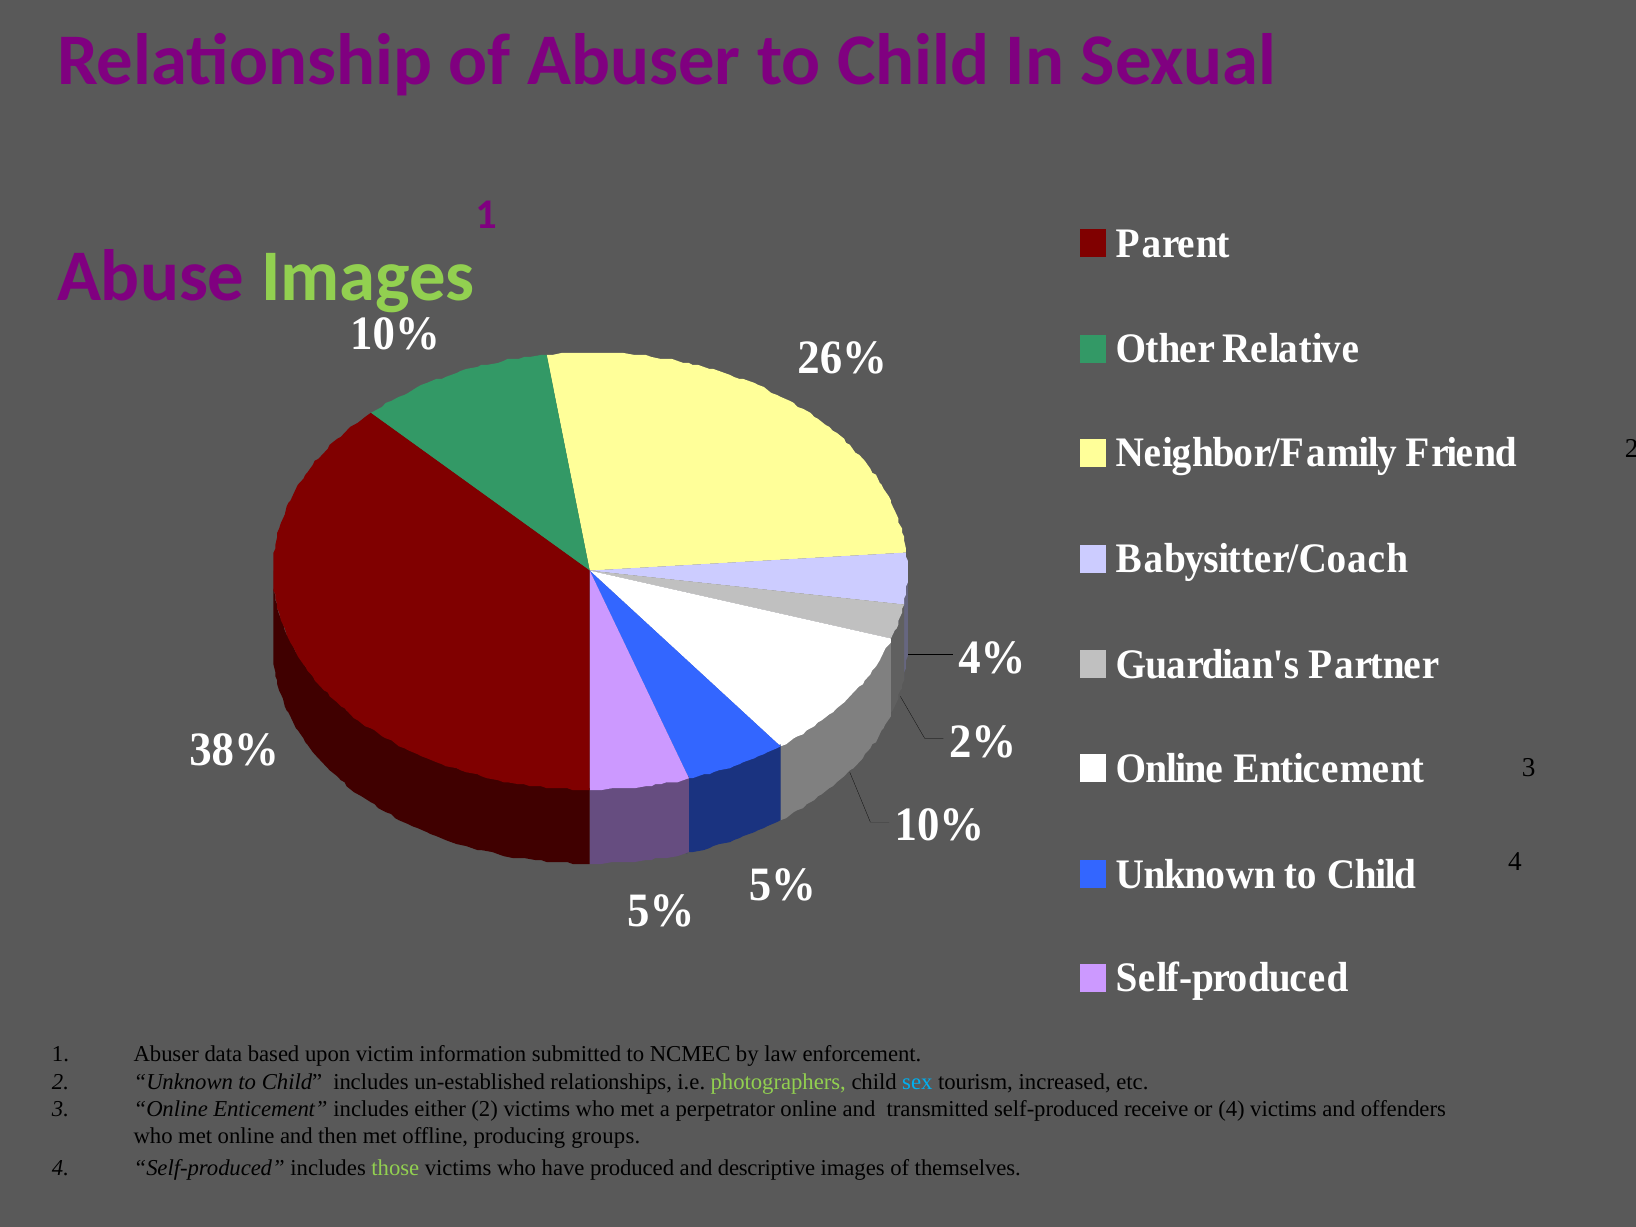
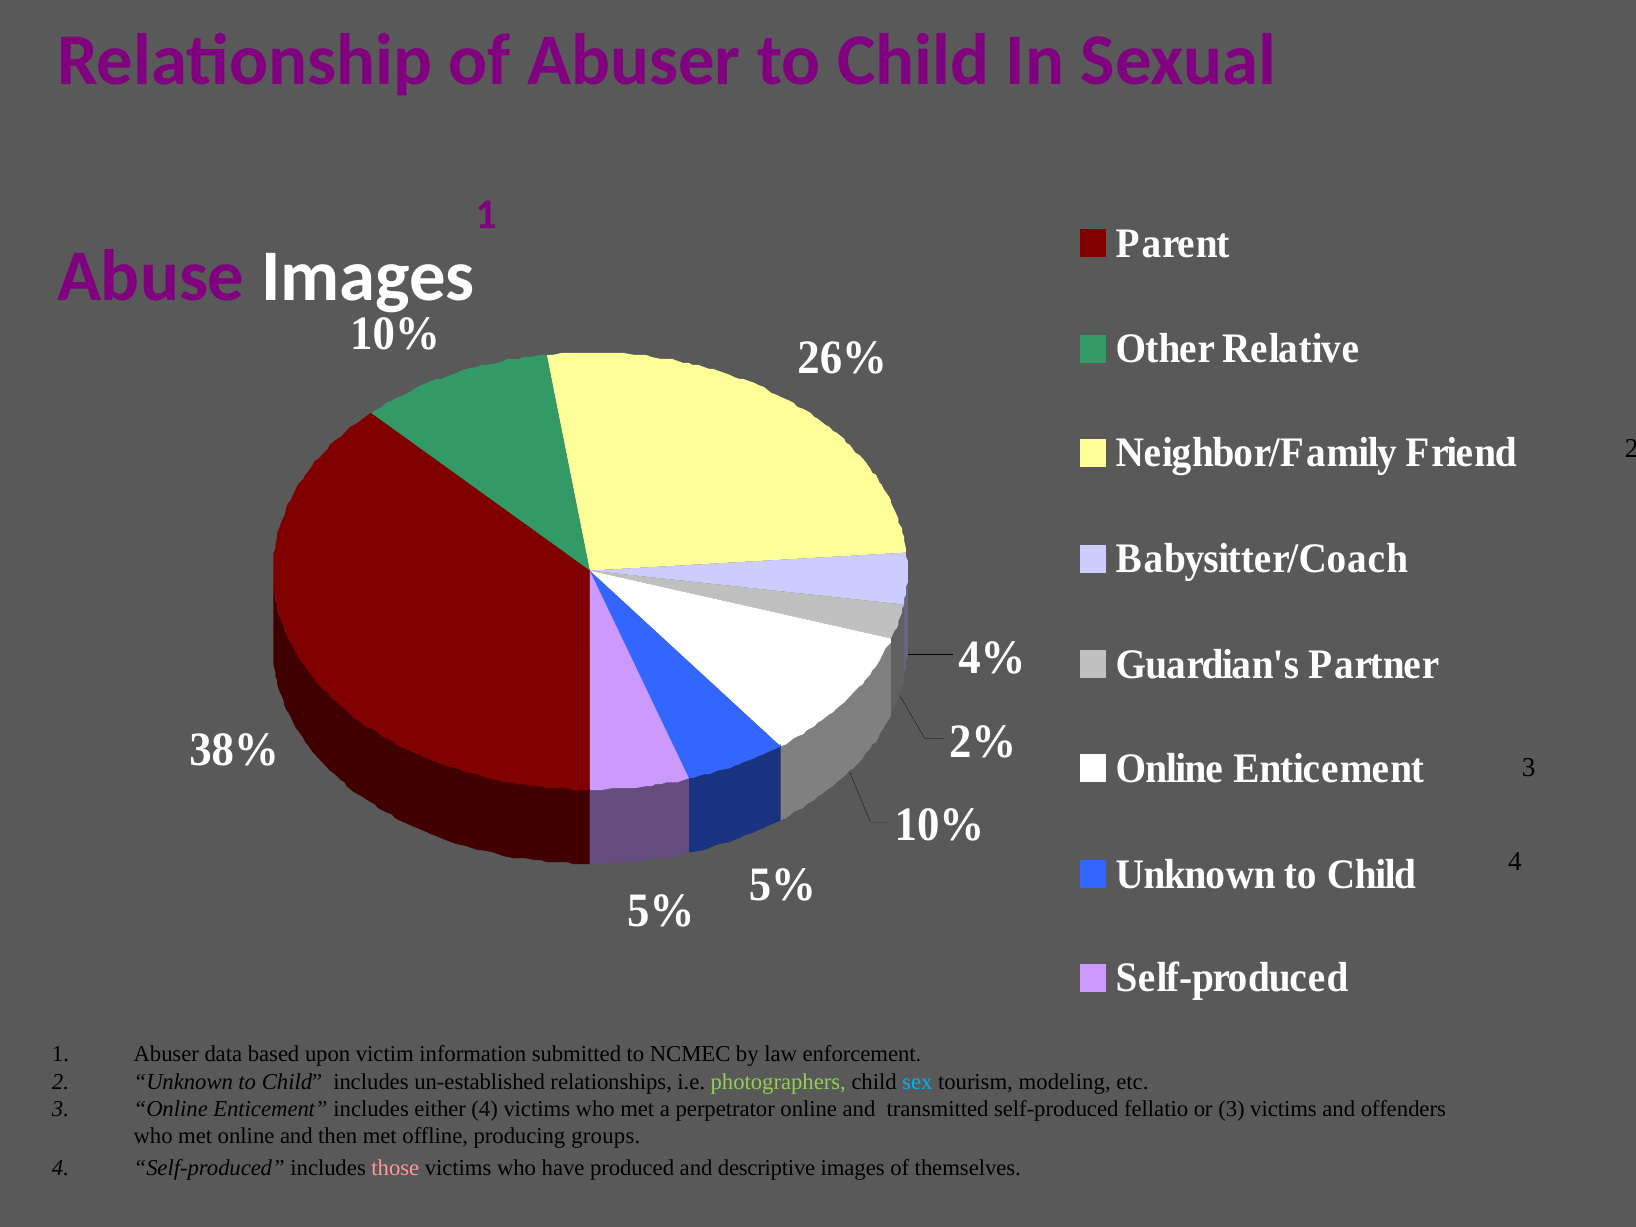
Images at (368, 277) colour: light green -> white
increased: increased -> modeling
either 2: 2 -> 4
receive: receive -> fellatio
or 4: 4 -> 3
those colour: light green -> pink
